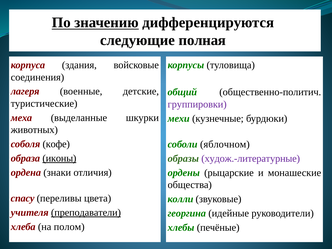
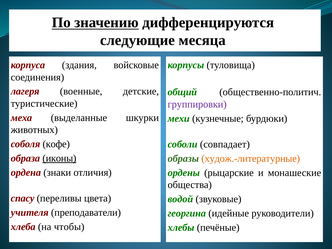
полная: полная -> месяца
яблочном: яблочном -> совпадает
худож.-литературные colour: purple -> orange
колли: колли -> водой
преподаватели underline: present -> none
полом: полом -> чтобы
